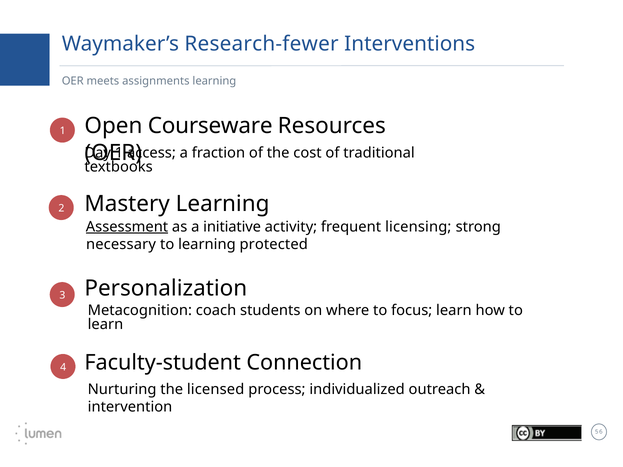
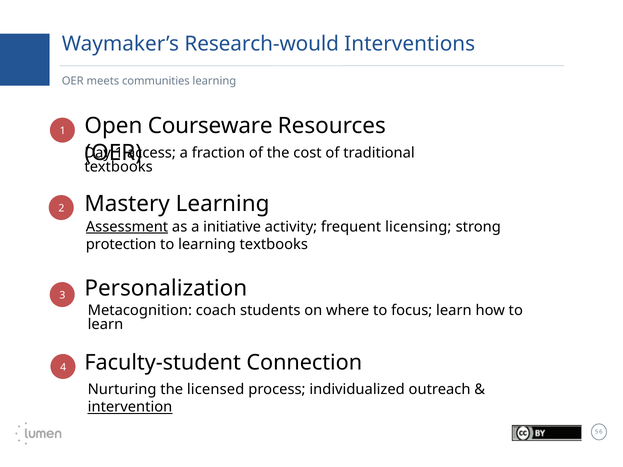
Research-fewer: Research-fewer -> Research-would
assignments: assignments -> communities
necessary: necessary -> protection
learning protected: protected -> textbooks
intervention underline: none -> present
